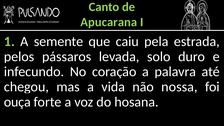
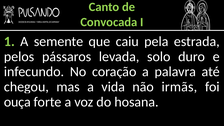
Apucarana: Apucarana -> Convocada
nossa: nossa -> irmãs
